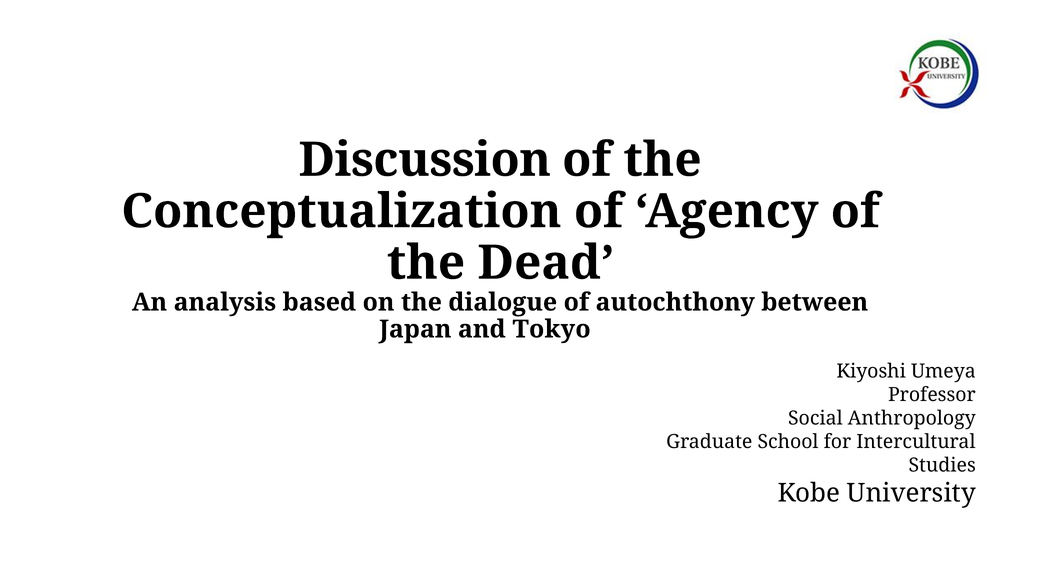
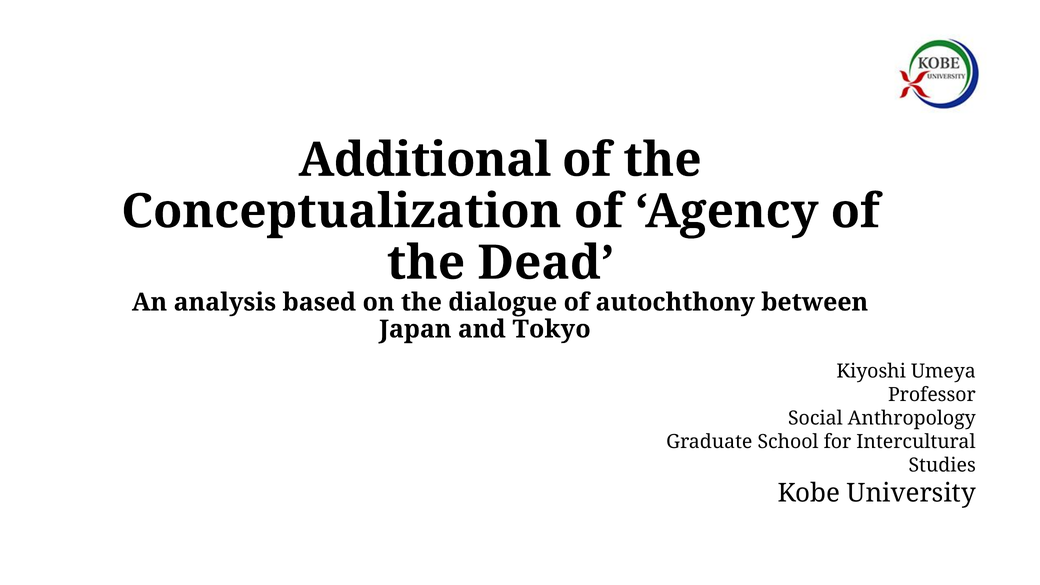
Discussion: Discussion -> Additional
